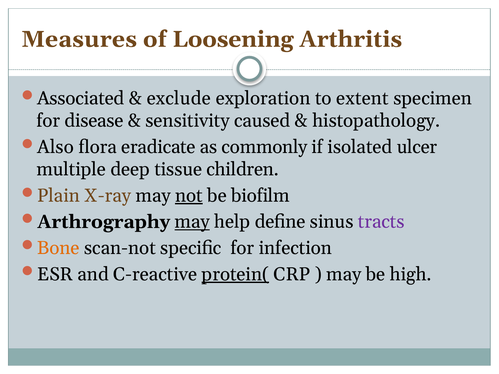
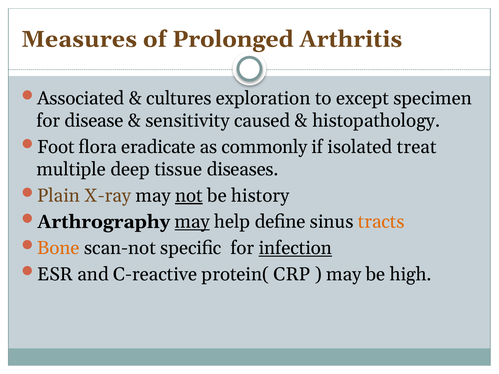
Loosening: Loosening -> Prolonged
exclude: exclude -> cultures
extent: extent -> except
Also: Also -> Foot
ulcer: ulcer -> treat
children: children -> diseases
biofilm: biofilm -> history
tracts colour: purple -> orange
infection underline: none -> present
protein( underline: present -> none
